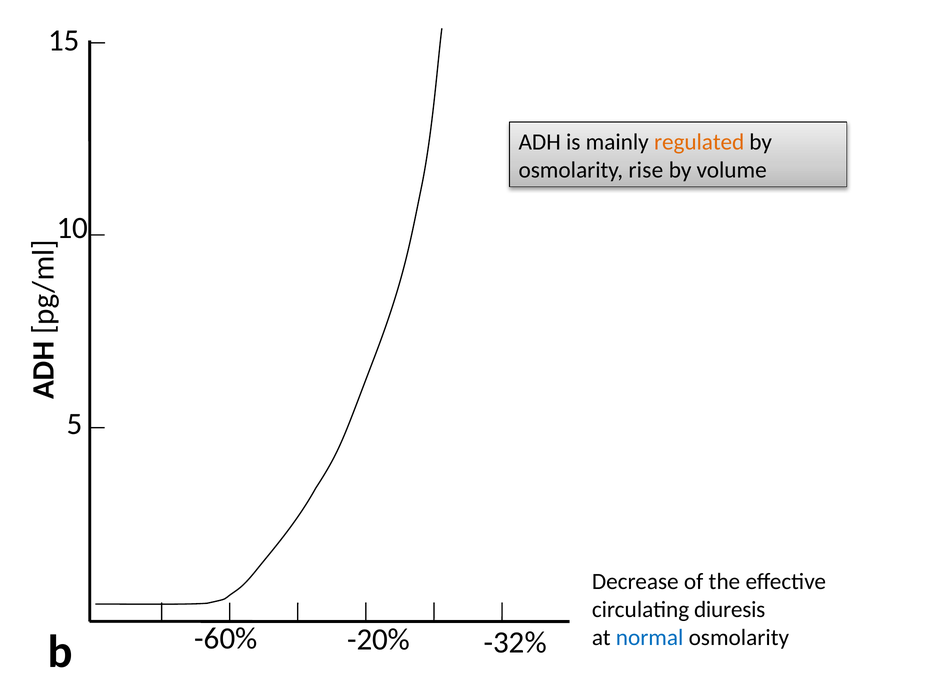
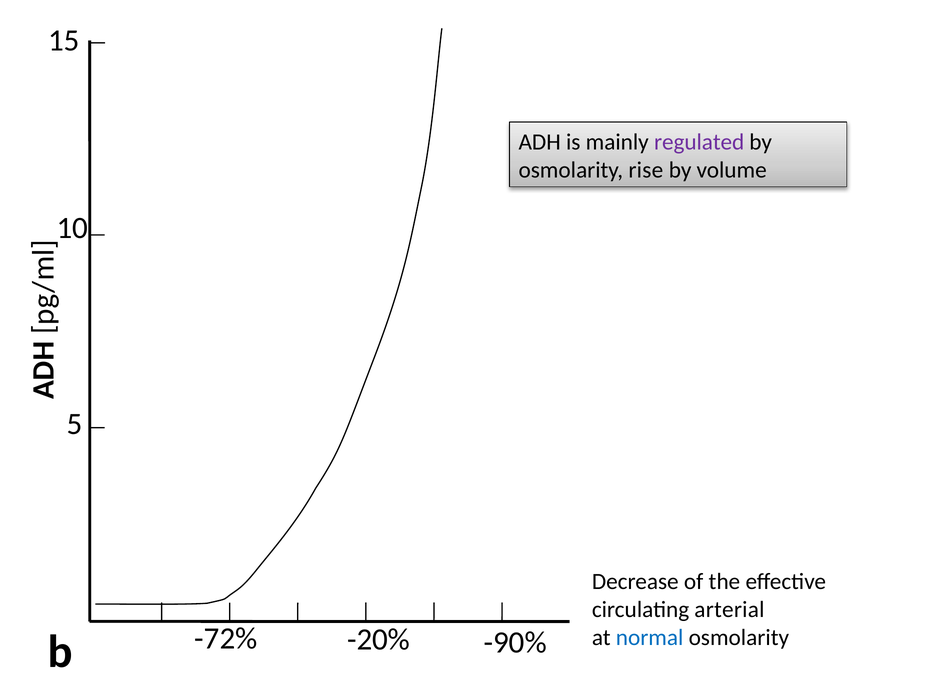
regulated colour: orange -> purple
diuresis: diuresis -> arterial
-60%: -60% -> -72%
-32%: -32% -> -90%
